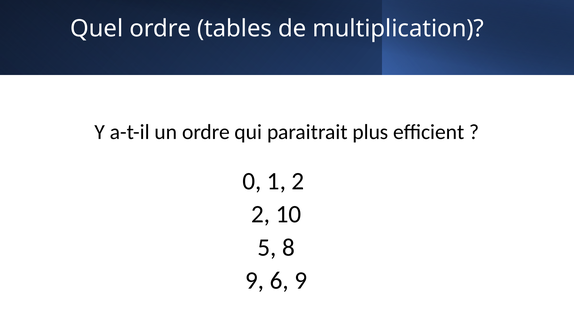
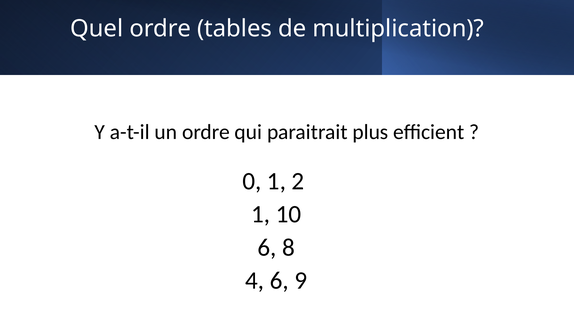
2 at (261, 214): 2 -> 1
5 at (267, 247): 5 -> 6
9 at (255, 280): 9 -> 4
